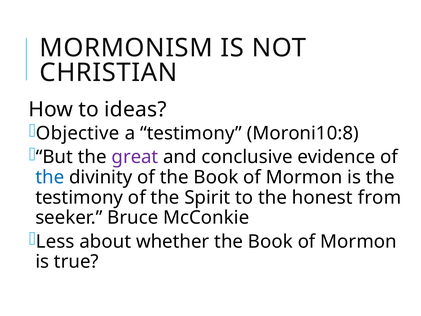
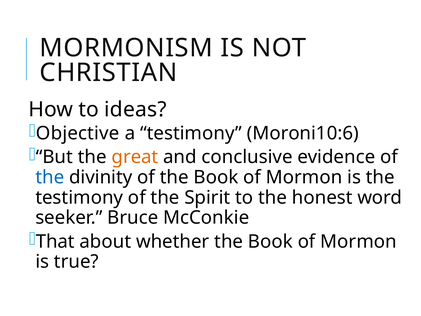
Moroni10:8: Moroni10:8 -> Moroni10:6
great colour: purple -> orange
from: from -> word
Less: Less -> That
